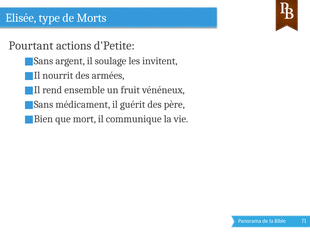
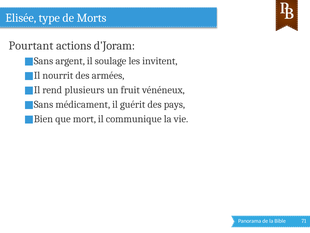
d'Petite: d'Petite -> d'Joram
ensemble: ensemble -> plusieurs
père: père -> pays
